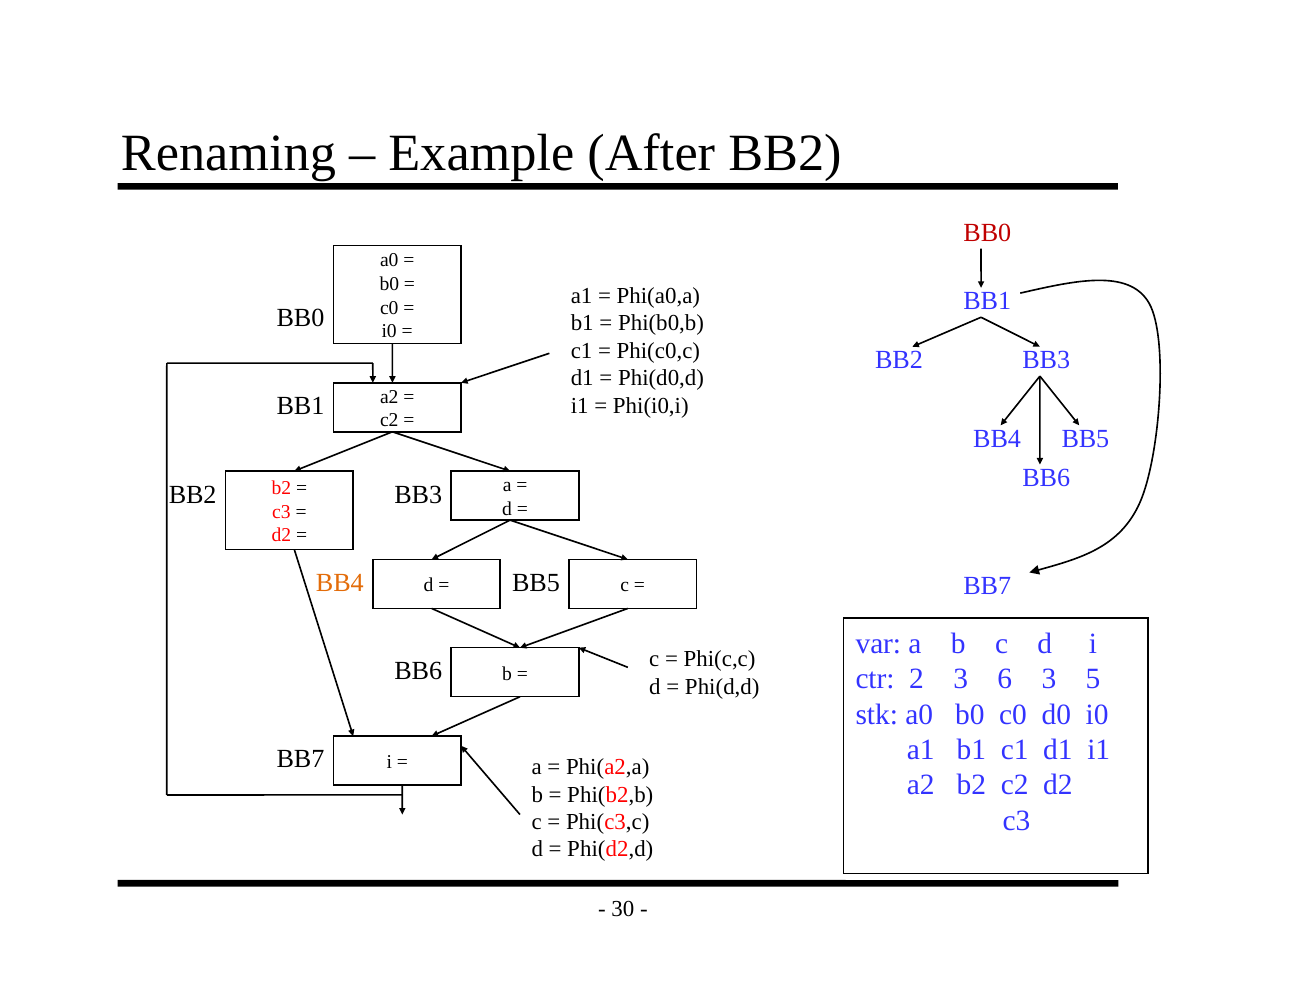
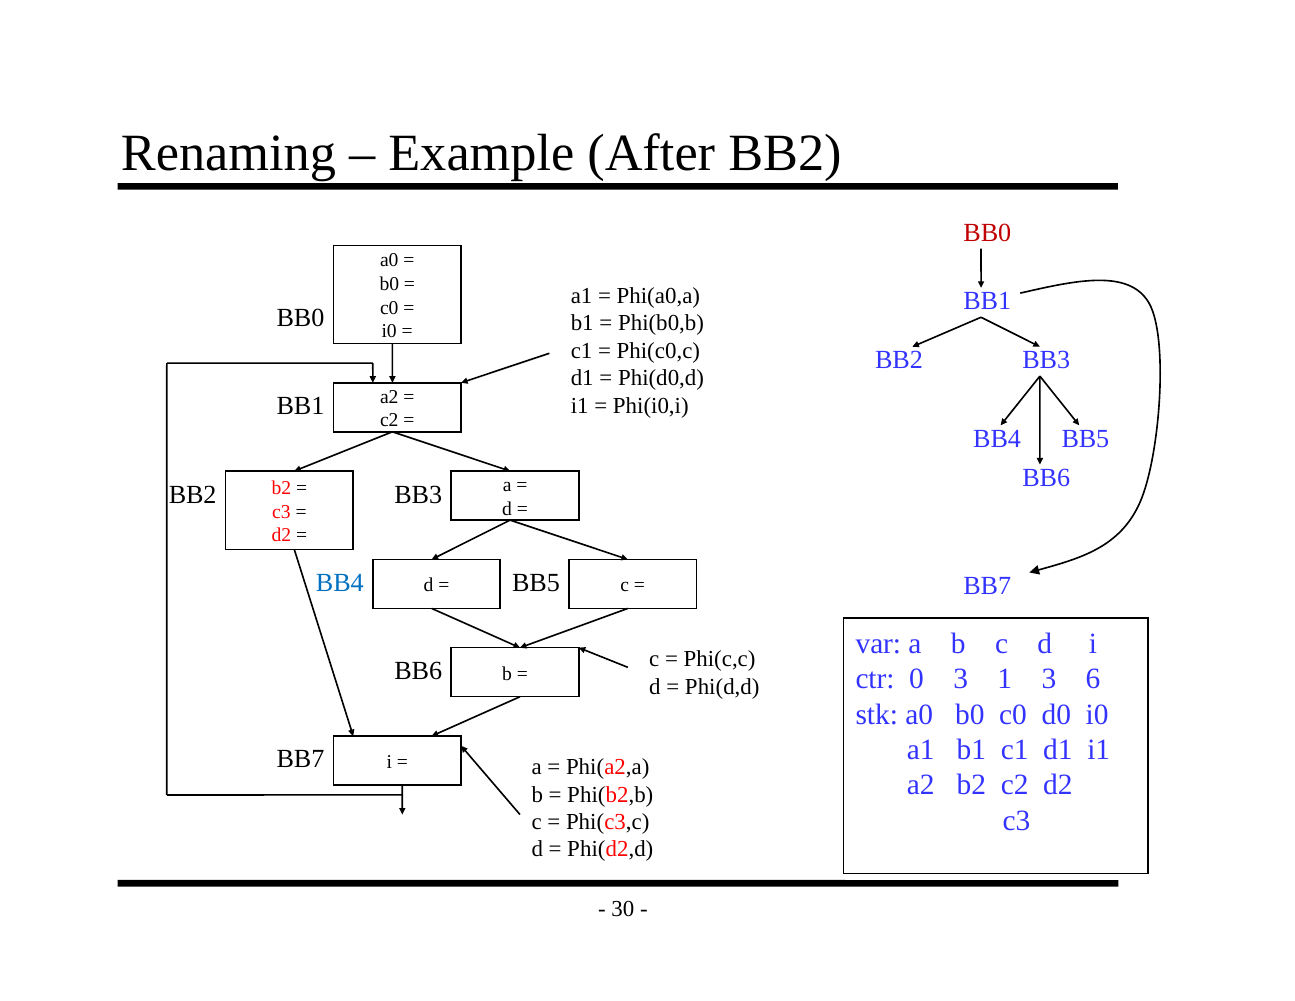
BB4 at (340, 583) colour: orange -> blue
2: 2 -> 0
6: 6 -> 1
5: 5 -> 6
